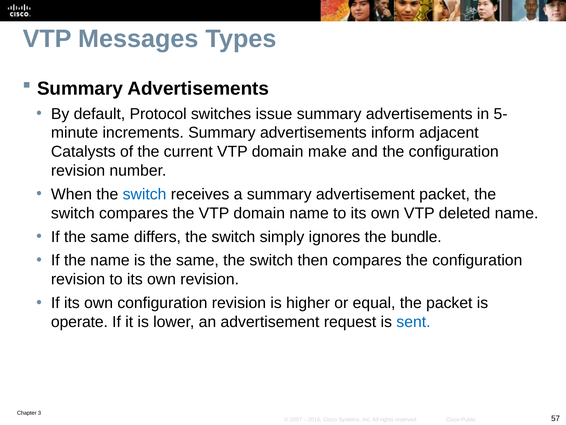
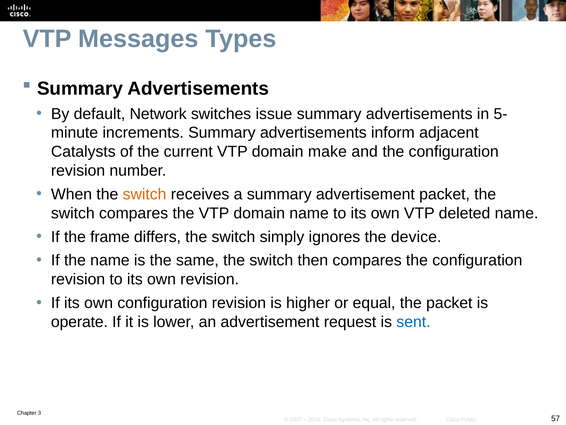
Protocol: Protocol -> Network
switch at (145, 194) colour: blue -> orange
If the same: same -> frame
bundle: bundle -> device
